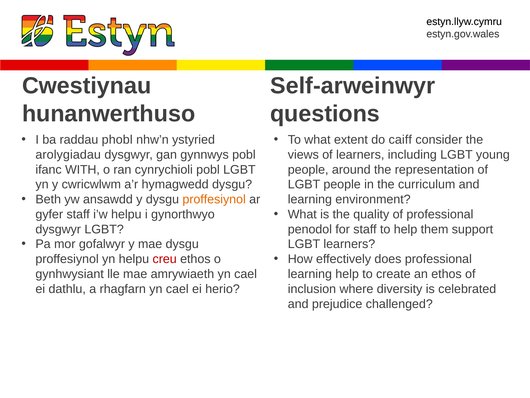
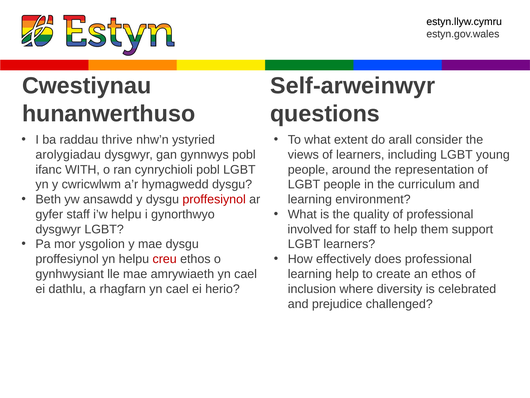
phobl: phobl -> thrive
caiff: caiff -> arall
proffesiynol at (214, 199) colour: orange -> red
penodol: penodol -> involved
gofalwyr: gofalwyr -> ysgolion
